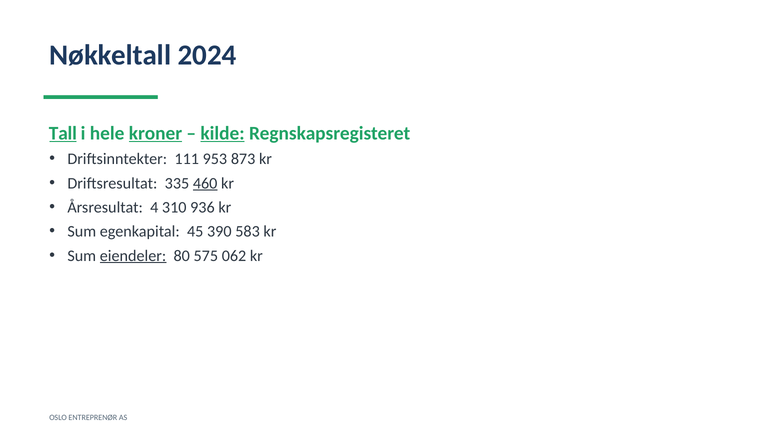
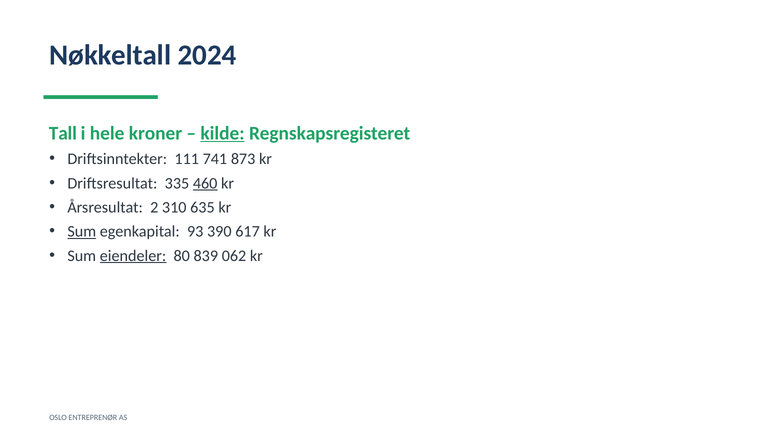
Tall underline: present -> none
kroner underline: present -> none
953: 953 -> 741
4: 4 -> 2
936: 936 -> 635
Sum at (82, 232) underline: none -> present
45: 45 -> 93
583: 583 -> 617
575: 575 -> 839
